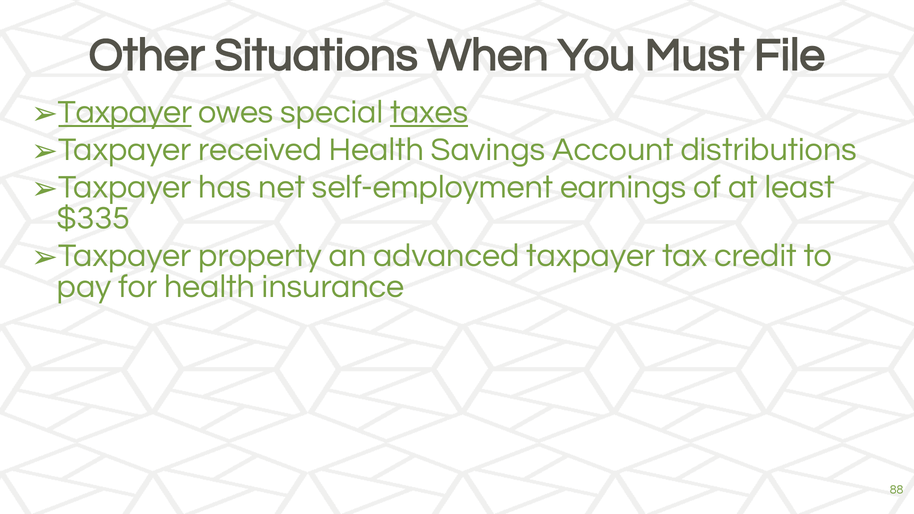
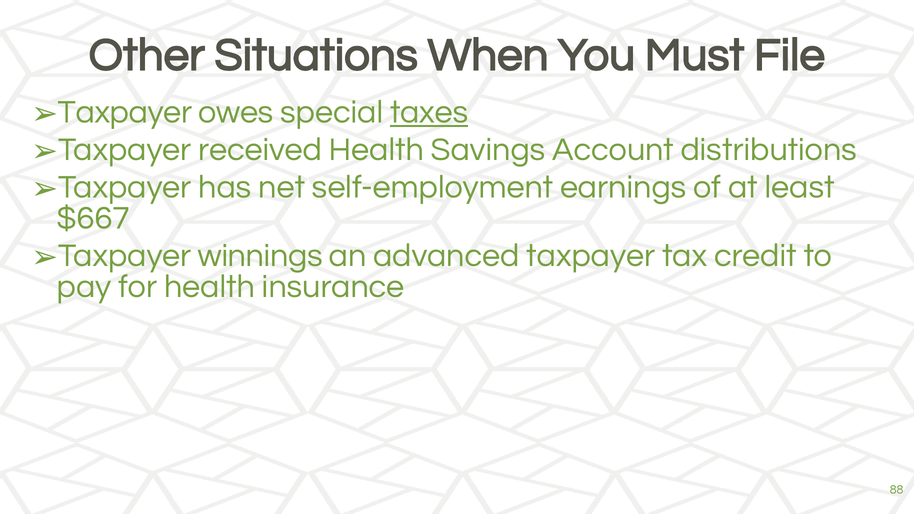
Taxpayer at (125, 112) underline: present -> none
$335: $335 -> $667
property: property -> winnings
